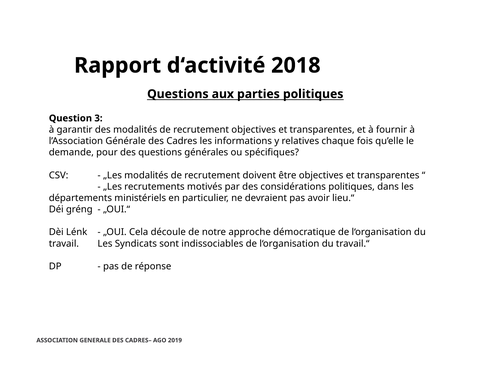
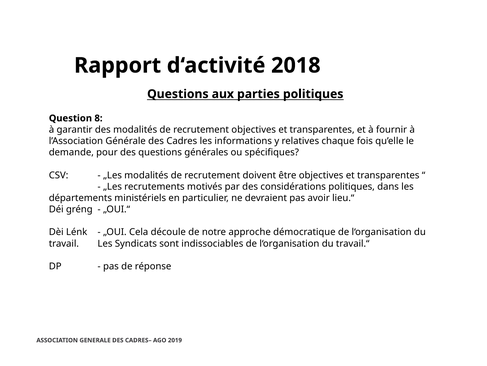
3: 3 -> 8
